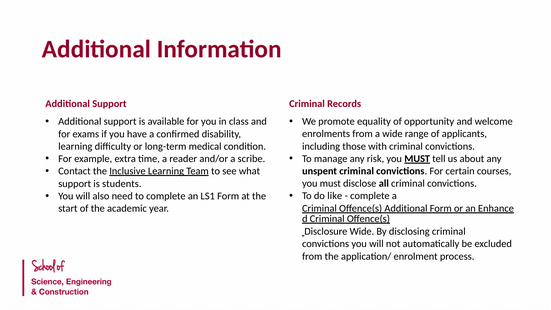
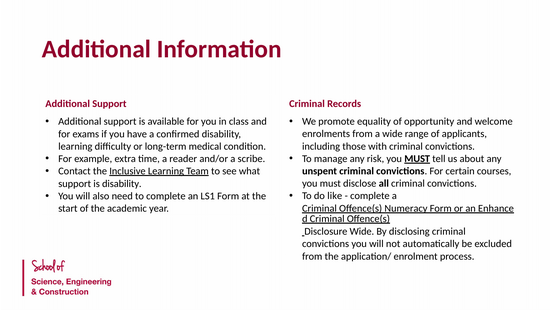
is students: students -> disability
Offence(s Additional: Additional -> Numeracy
